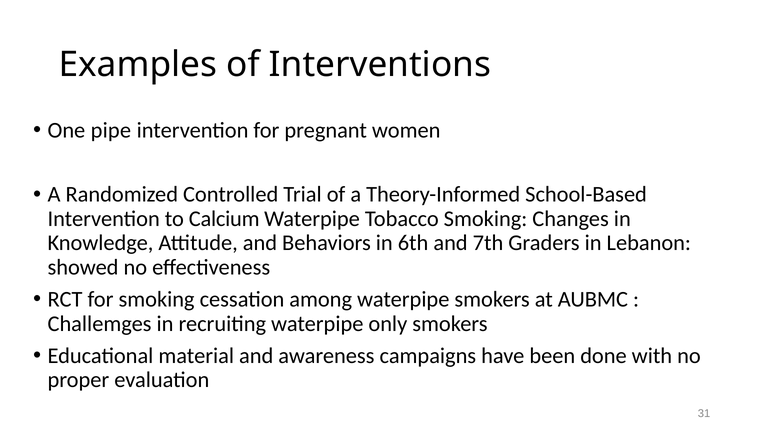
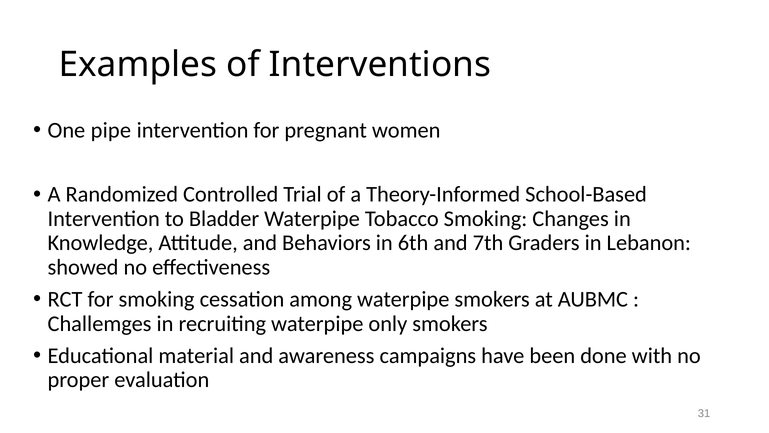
Calcium: Calcium -> Bladder
